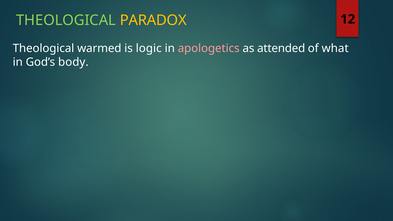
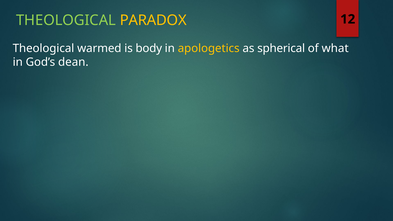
logic: logic -> body
apologetics colour: pink -> yellow
attended: attended -> spherical
body: body -> dean
